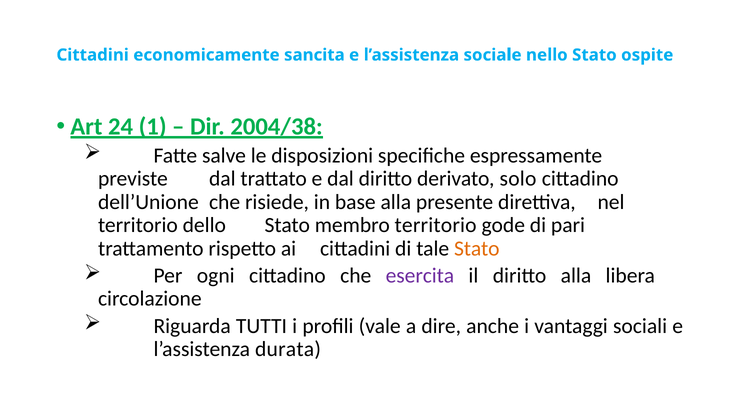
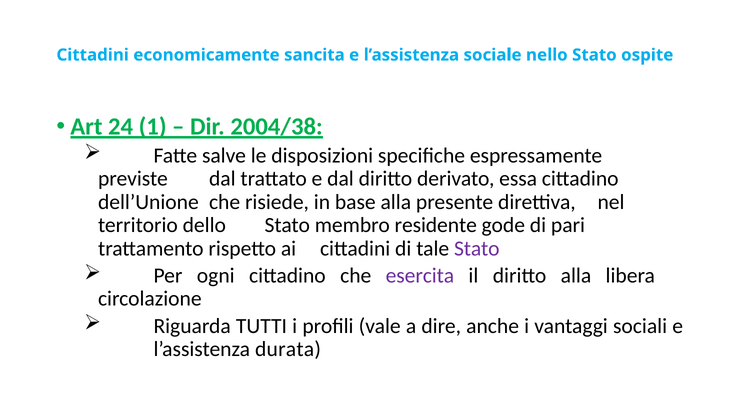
solo: solo -> essa
membro territorio: territorio -> residente
Stato at (477, 249) colour: orange -> purple
